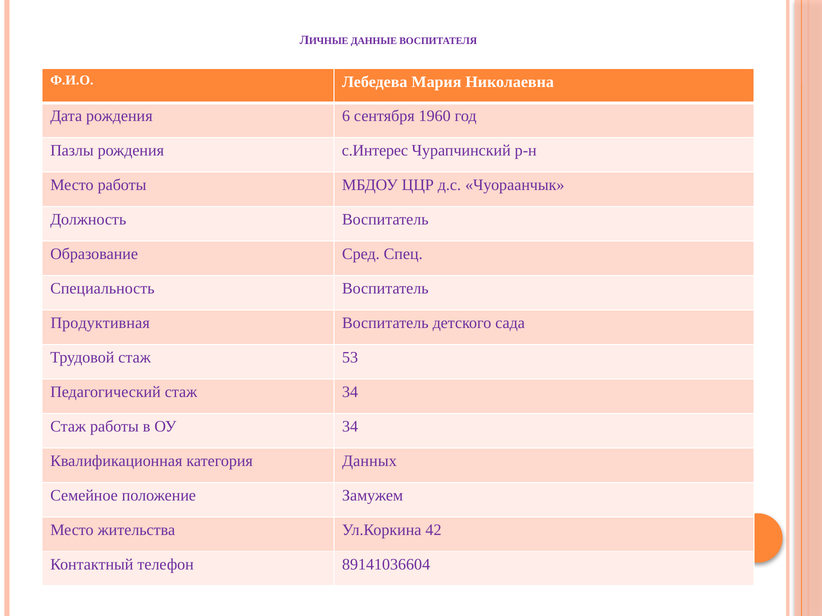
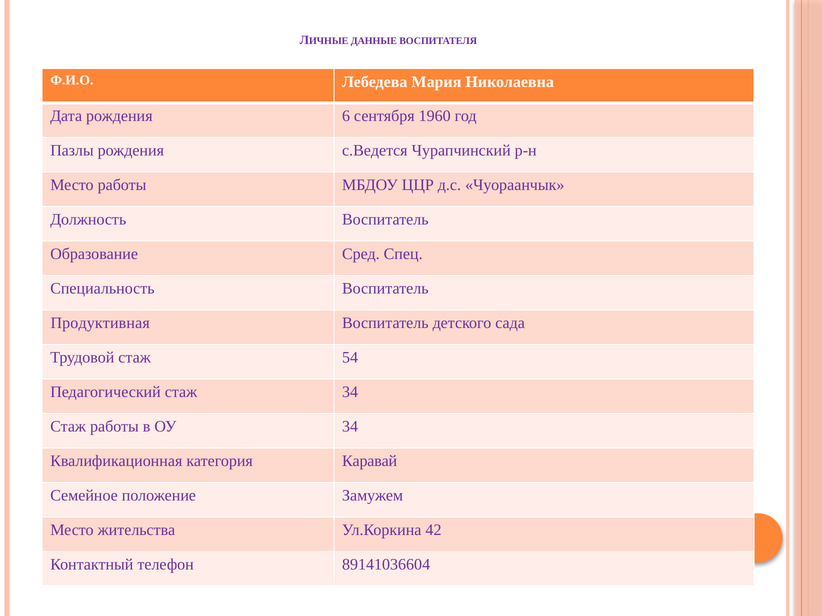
с.Интерес: с.Интерес -> с.Ведется
53: 53 -> 54
Данных: Данных -> Каравай
